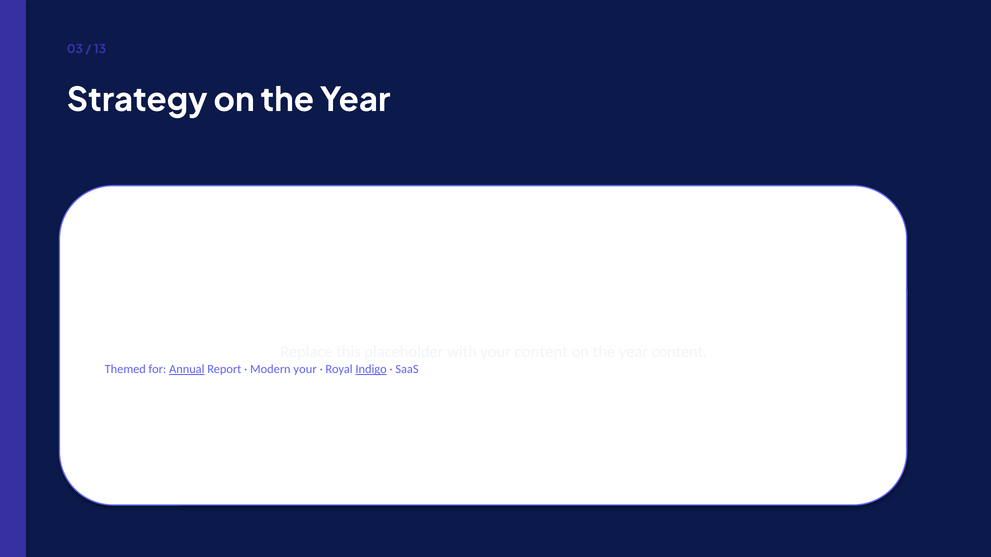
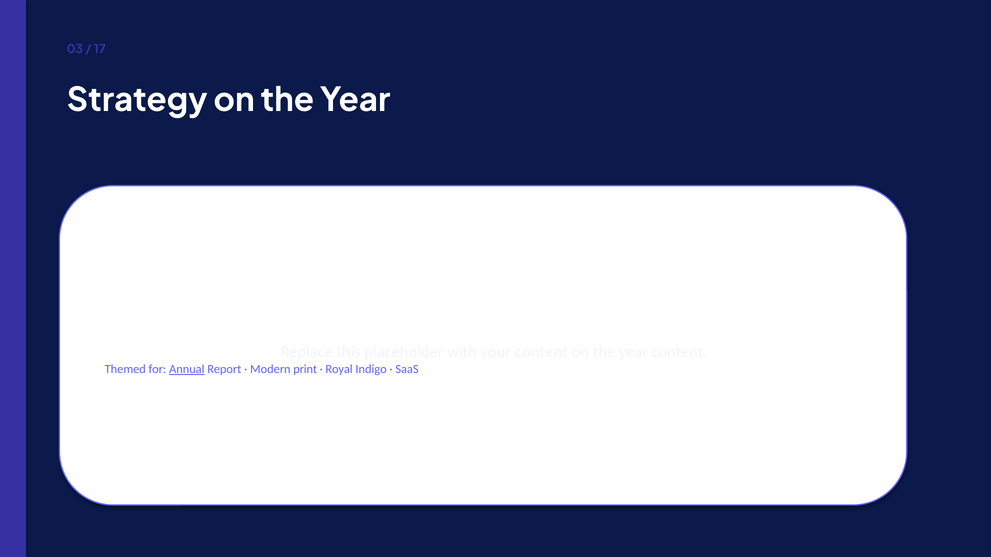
13: 13 -> 17
Modern your: your -> print
Indigo underline: present -> none
